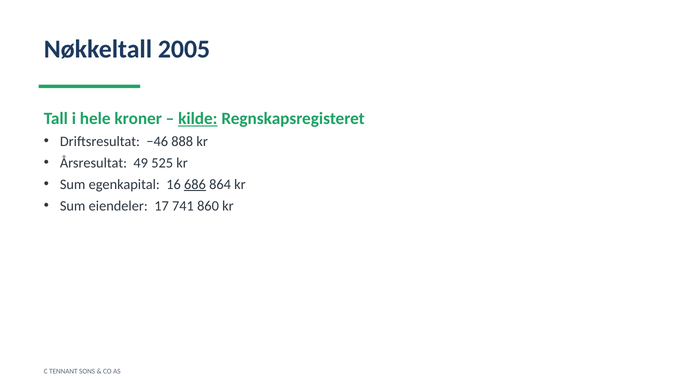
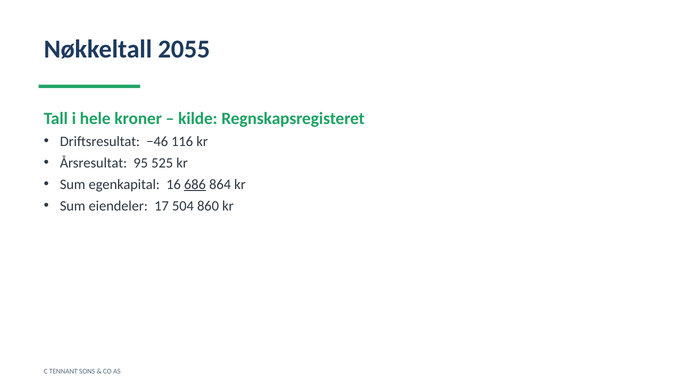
2005: 2005 -> 2055
kilde underline: present -> none
888: 888 -> 116
49: 49 -> 95
741: 741 -> 504
